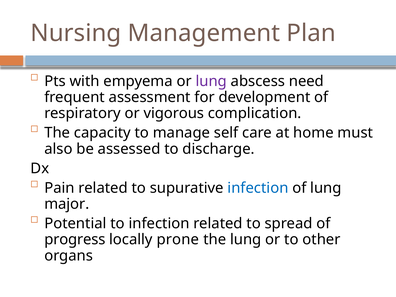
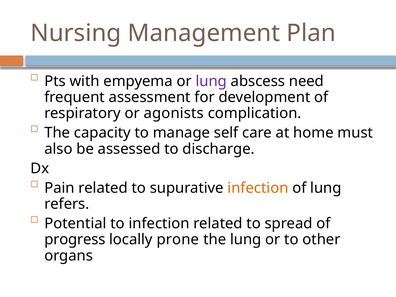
vigorous: vigorous -> agonists
infection at (258, 188) colour: blue -> orange
major: major -> refers
